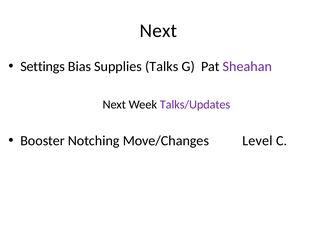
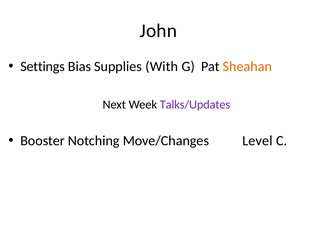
Next at (158, 31): Next -> John
Talks: Talks -> With
Sheahan colour: purple -> orange
